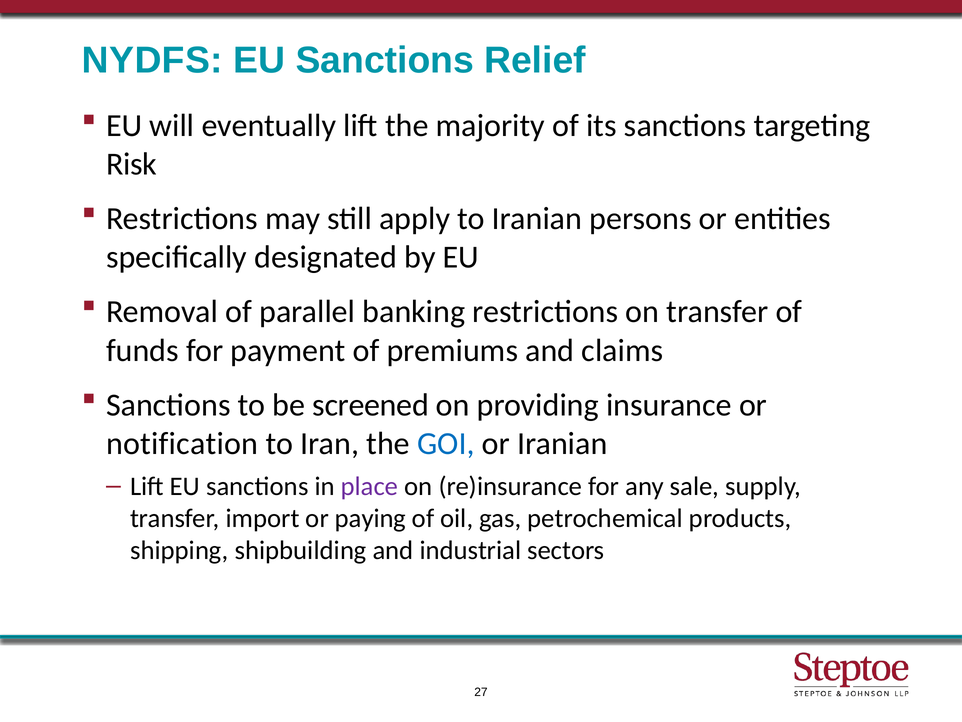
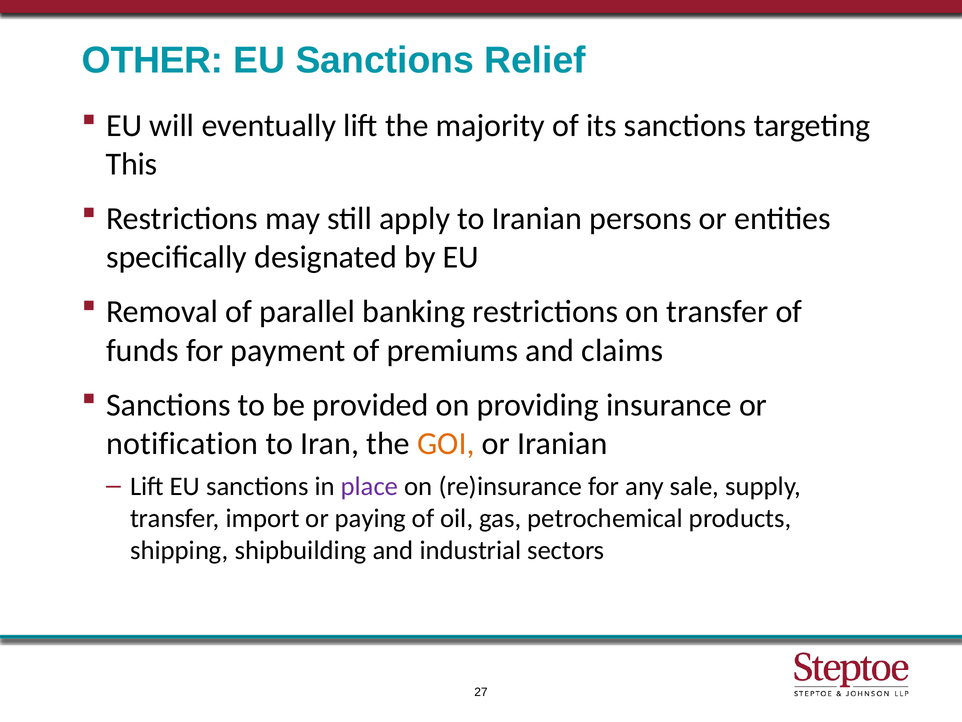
NYDFS: NYDFS -> OTHER
Risk: Risk -> This
screened: screened -> provided
GOI colour: blue -> orange
